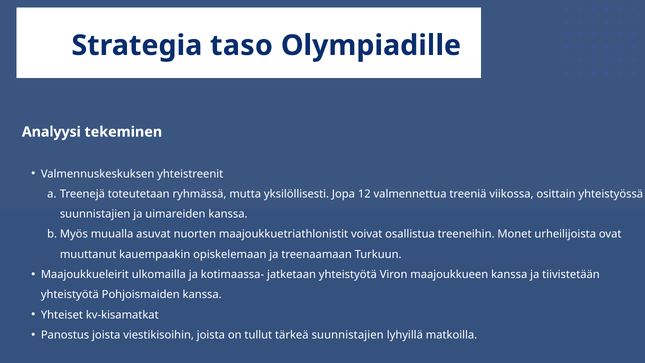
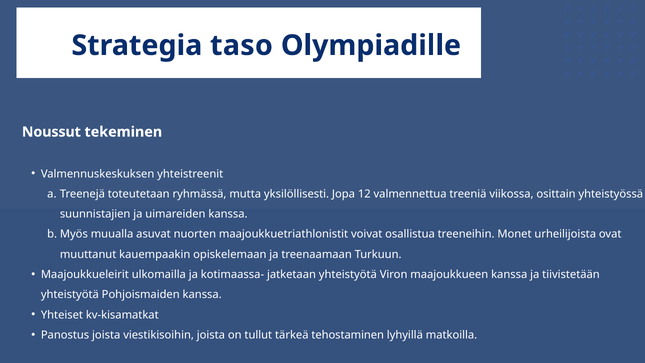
Analyysi: Analyysi -> Noussut
tärkeä suunnistajien: suunnistajien -> tehostaminen
